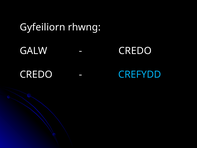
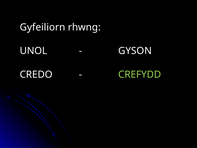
GALW: GALW -> UNOL
CREDO at (135, 51): CREDO -> GYSON
CREFYDD colour: light blue -> light green
